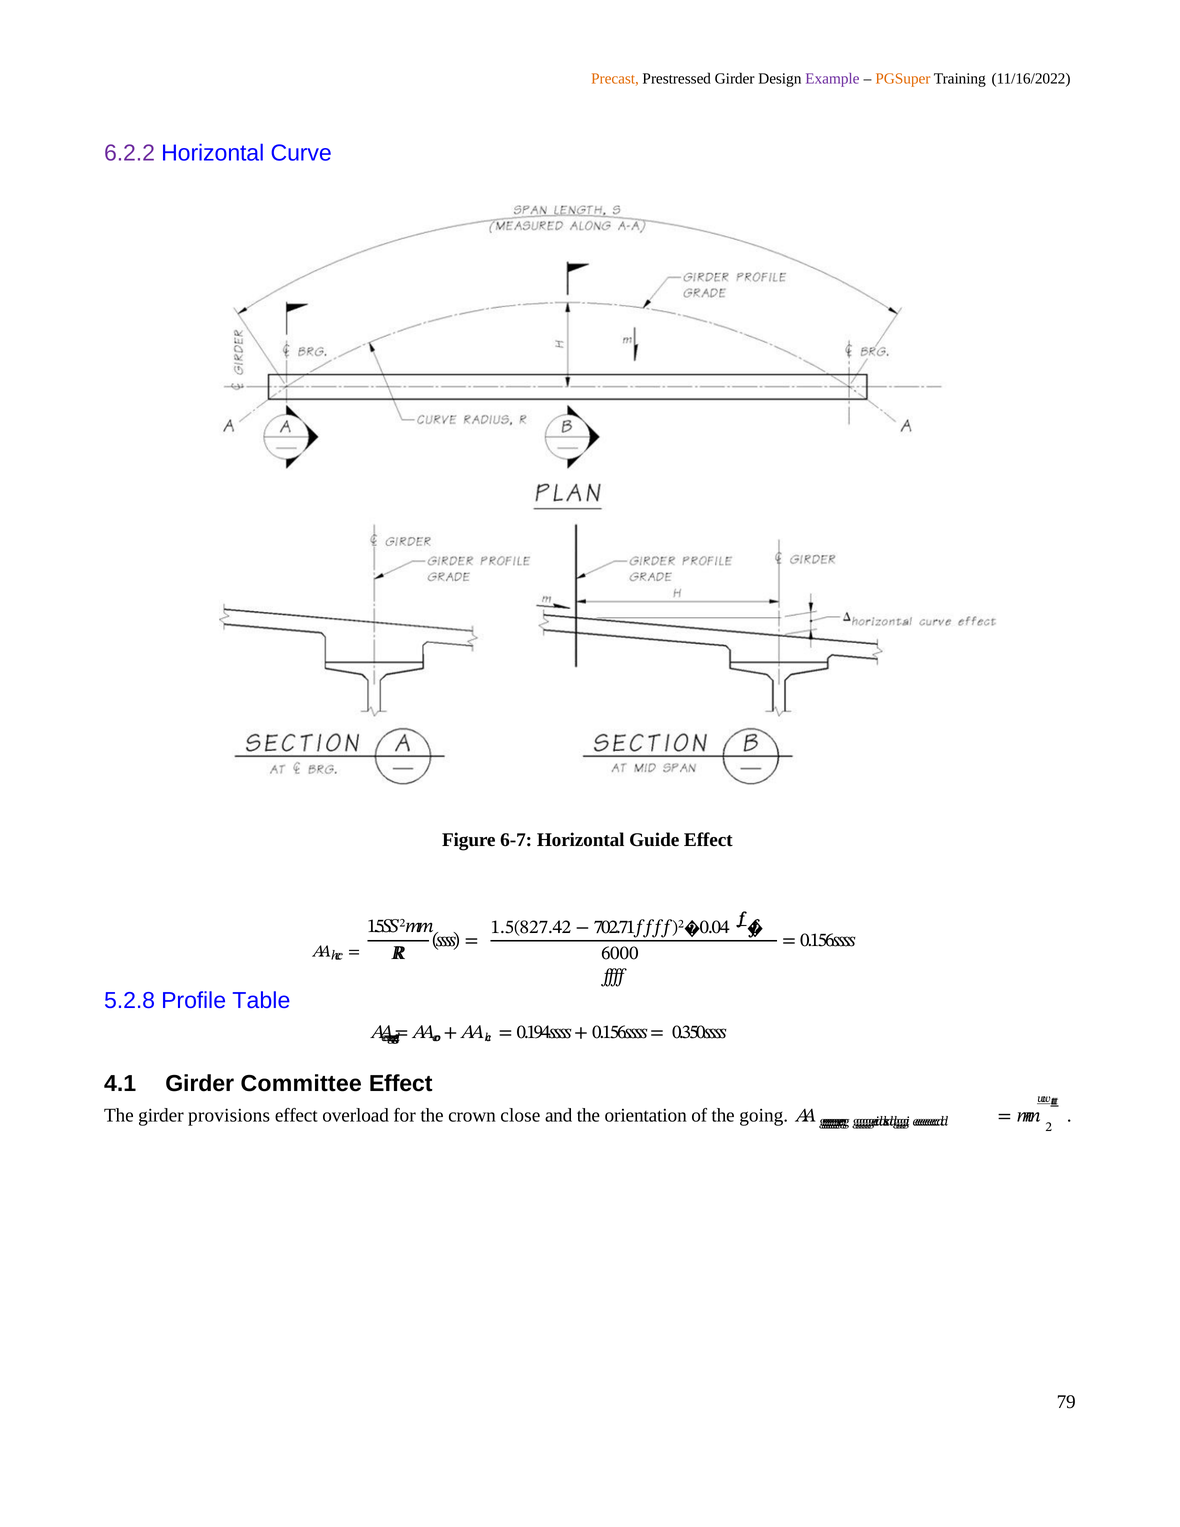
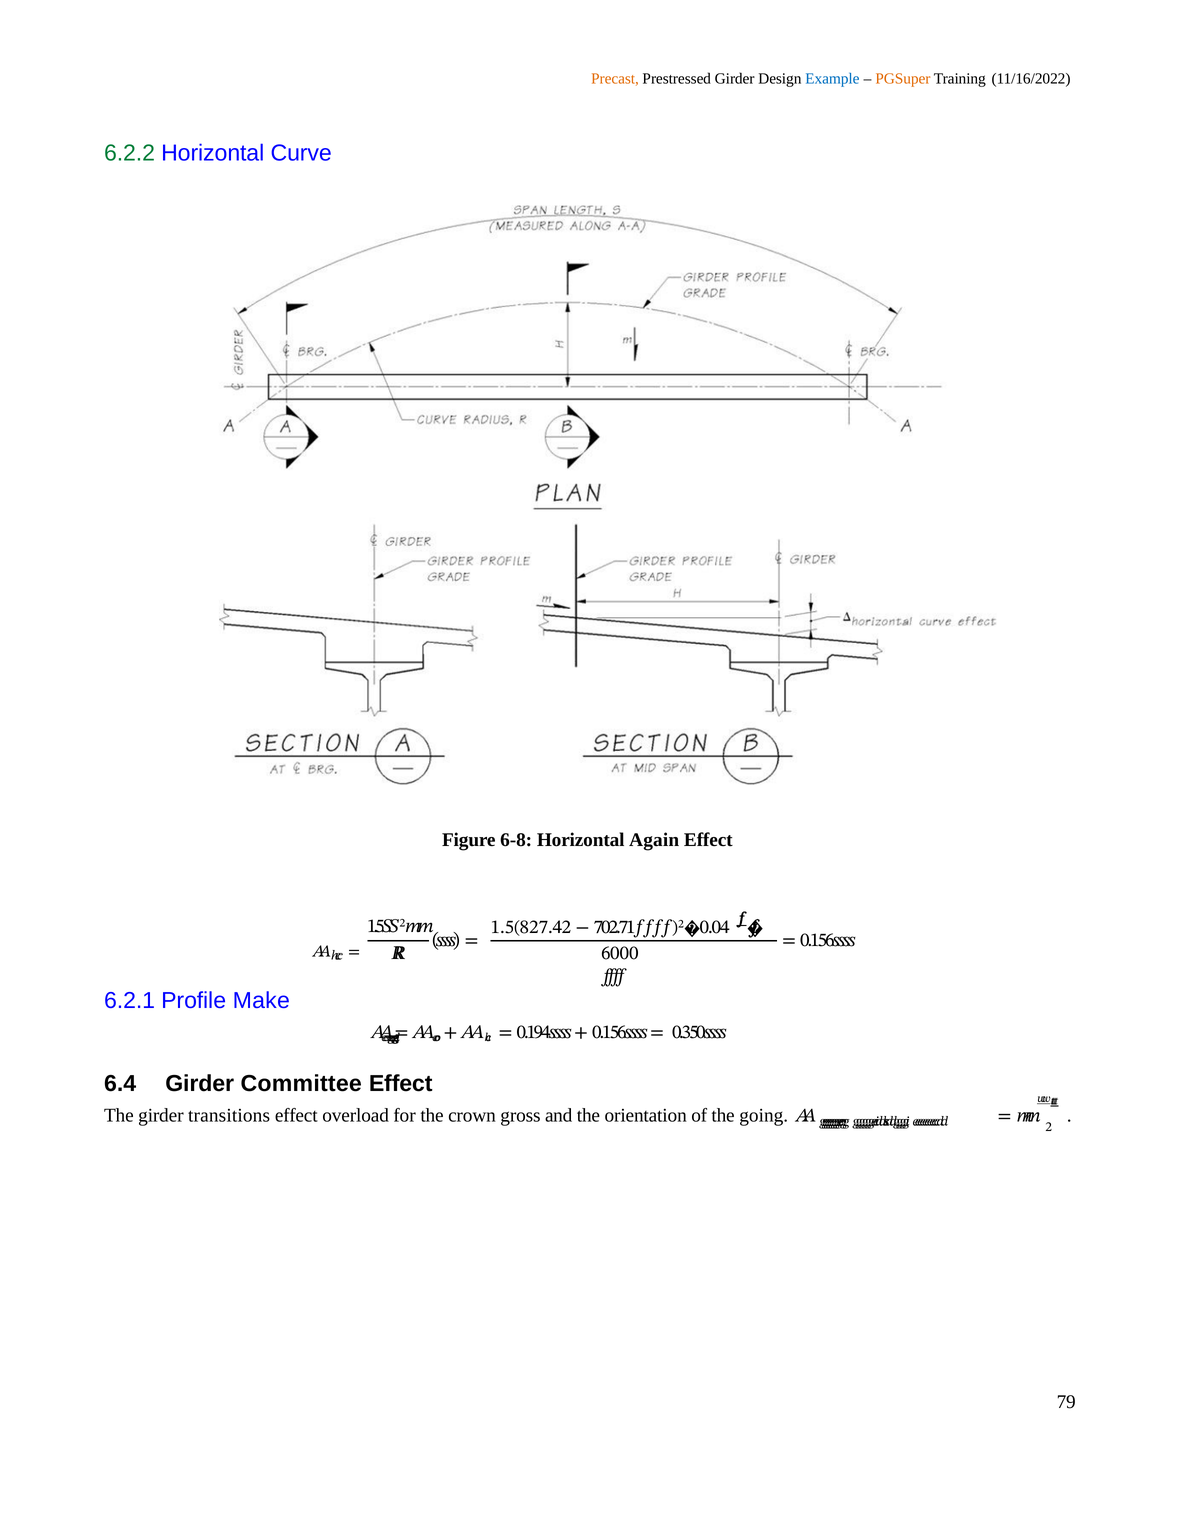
Example colour: purple -> blue
6.2.2 colour: purple -> green
6-7: 6-7 -> 6-8
Guide: Guide -> Again
5.2.8: 5.2.8 -> 6.2.1
Table: Table -> Make
4.1: 4.1 -> 6.4
provisions: provisions -> transitions
close: close -> gross
